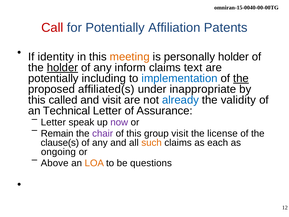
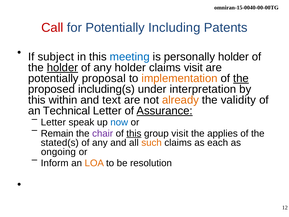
Affiliation: Affiliation -> Including
identity: identity -> subject
meeting colour: orange -> blue
any inform: inform -> holder
claims text: text -> visit
including: including -> proposal
implementation colour: blue -> orange
affiliated(s: affiliated(s -> including(s
inappropriate: inappropriate -> interpretation
called: called -> within
and visit: visit -> text
already colour: blue -> orange
Assurance underline: none -> present
now colour: purple -> blue
this at (134, 133) underline: none -> present
license: license -> applies
clause(s: clause(s -> stated(s
Above: Above -> Inform
questions: questions -> resolution
